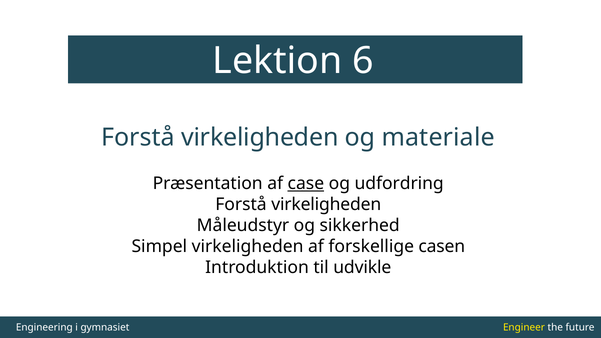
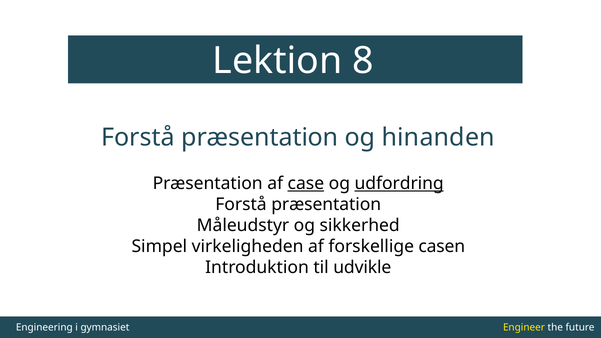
6: 6 -> 8
virkeligheden at (260, 137): virkeligheden -> præsentation
materiale: materiale -> hinanden
udfordring underline: none -> present
virkeligheden at (326, 205): virkeligheden -> præsentation
